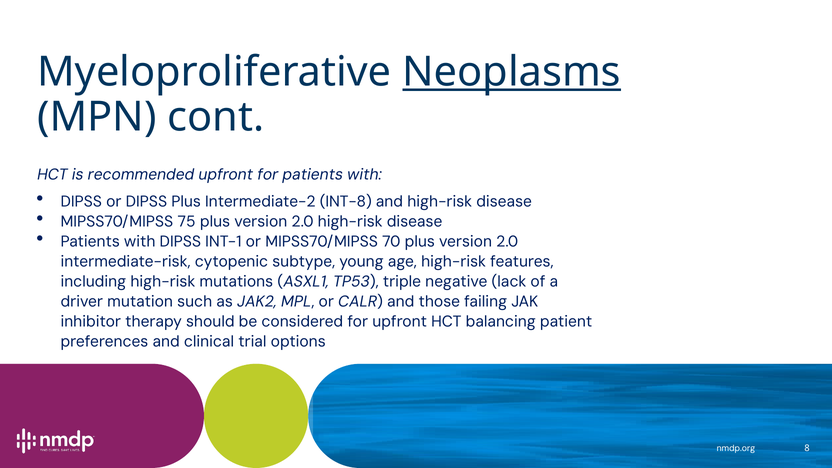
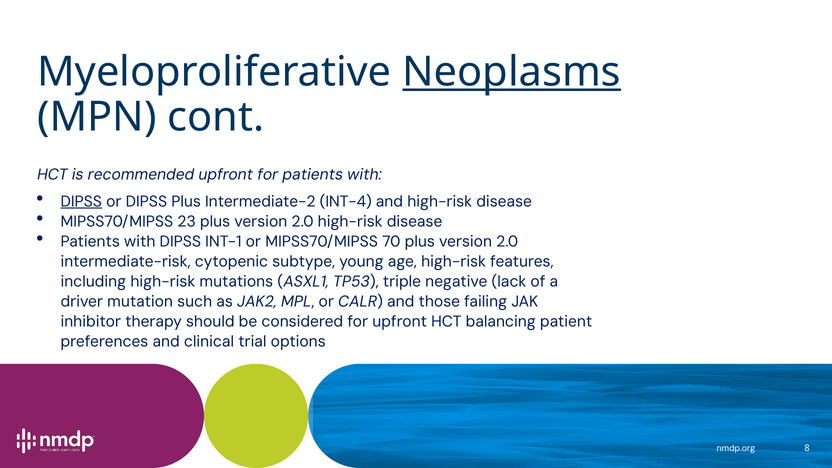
DIPSS at (81, 201) underline: none -> present
INT-8: INT-8 -> INT-4
75: 75 -> 23
